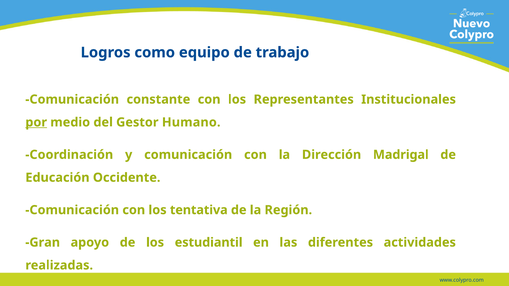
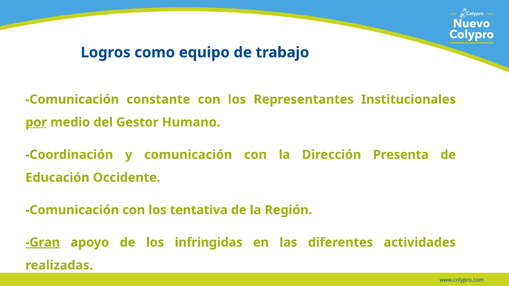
Madrigal: Madrigal -> Presenta
Gran underline: none -> present
estudiantil: estudiantil -> infringidas
